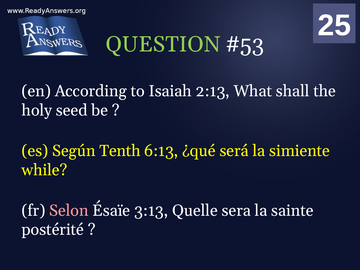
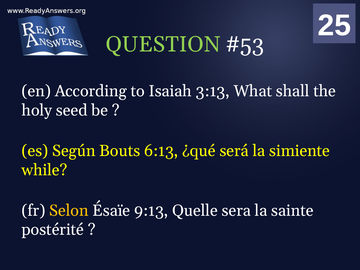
2:13: 2:13 -> 3:13
Tenth: Tenth -> Bouts
Selon colour: pink -> yellow
3:13: 3:13 -> 9:13
